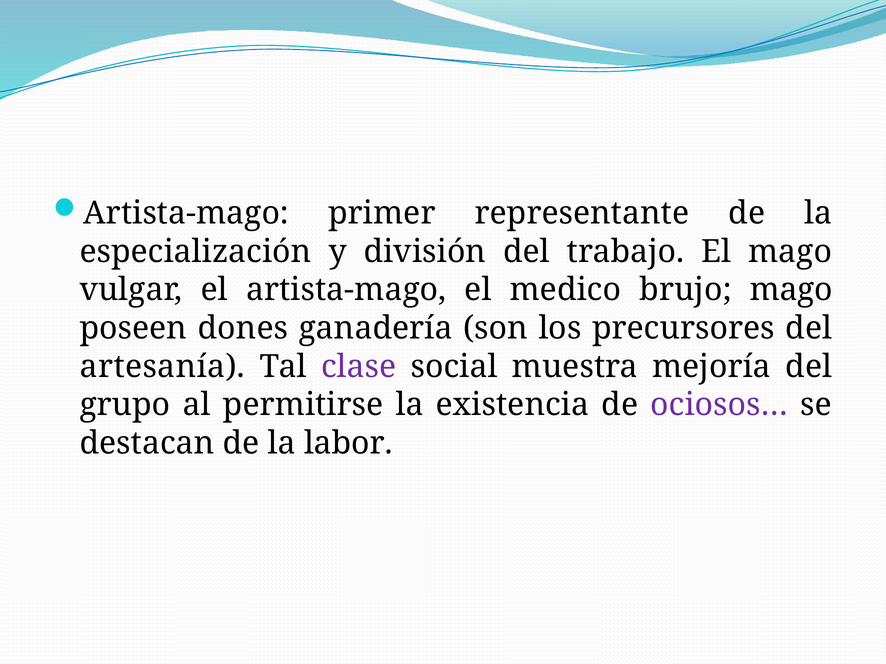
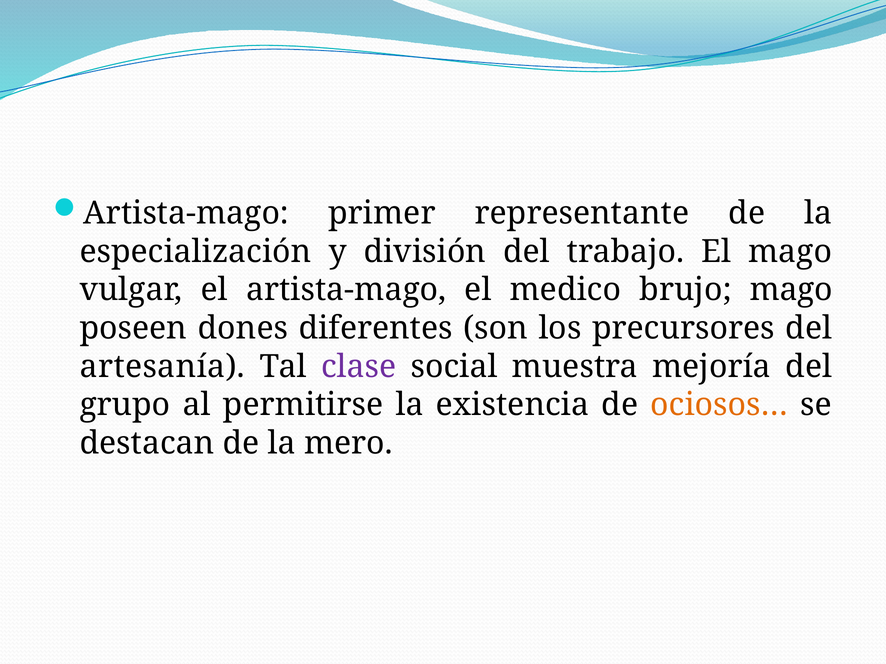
ganadería: ganadería -> diferentes
ociosos… colour: purple -> orange
labor: labor -> mero
